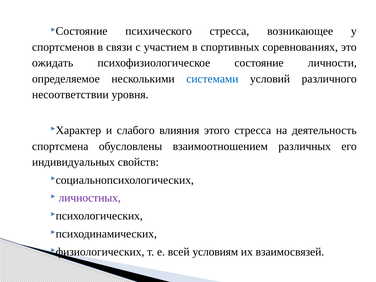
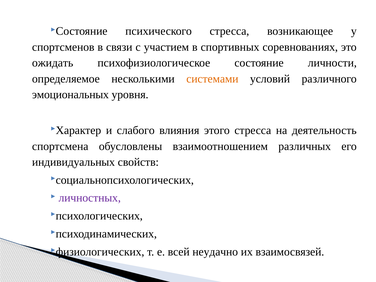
системами colour: blue -> orange
несоответствии: несоответствии -> эмоциональных
условиям: условиям -> неудачно
